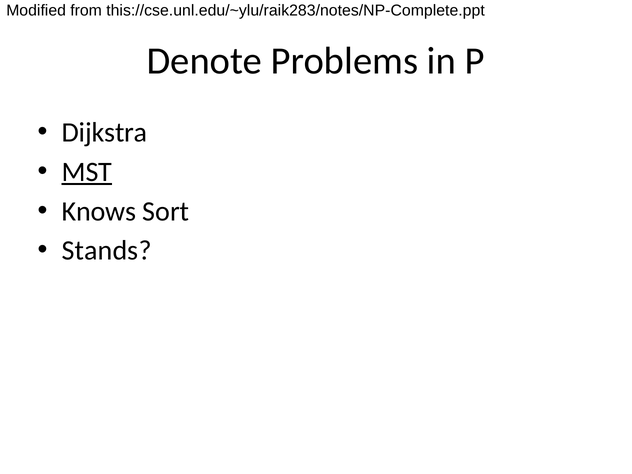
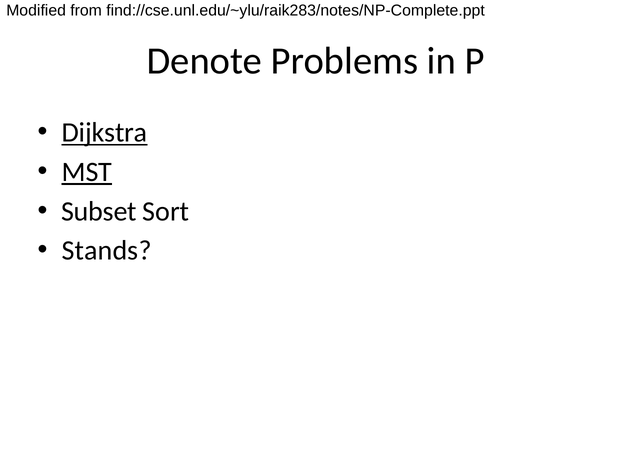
this://cse.unl.edu/~ylu/raik283/notes/NP-Complete.ppt: this://cse.unl.edu/~ylu/raik283/notes/NP-Complete.ppt -> find://cse.unl.edu/~ylu/raik283/notes/NP-Complete.ppt
Dijkstra underline: none -> present
Knows: Knows -> Subset
